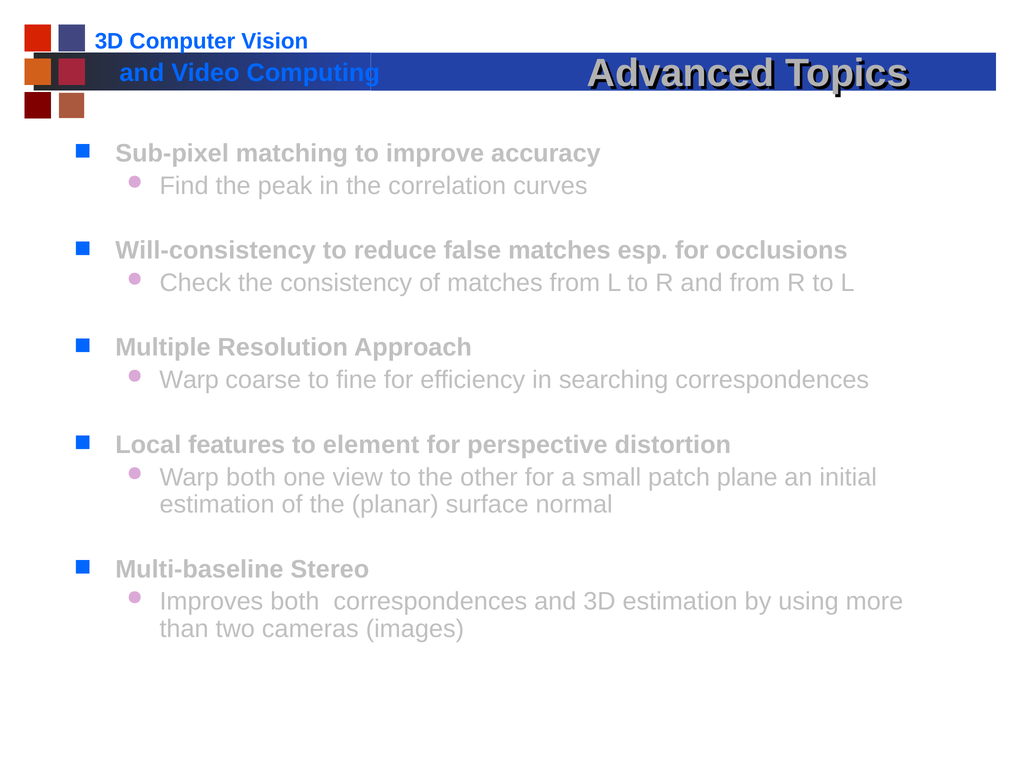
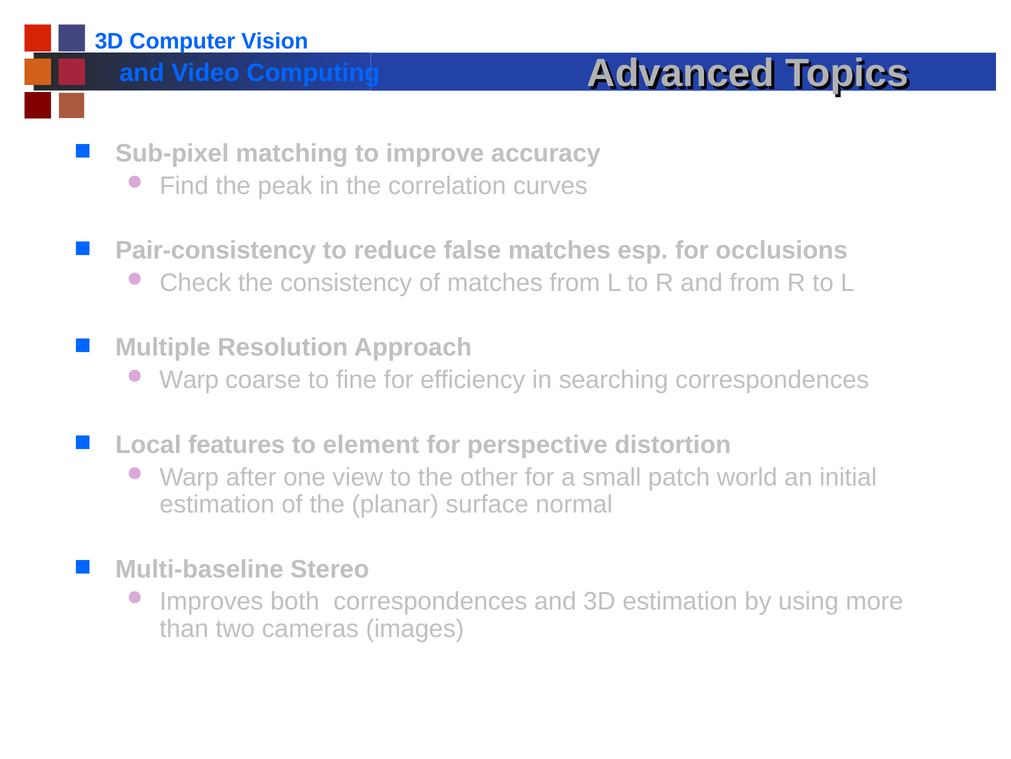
Will-consistency: Will-consistency -> Pair-consistency
Warp both: both -> after
plane: plane -> world
